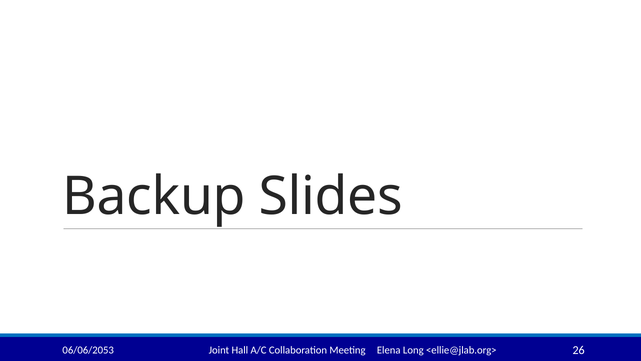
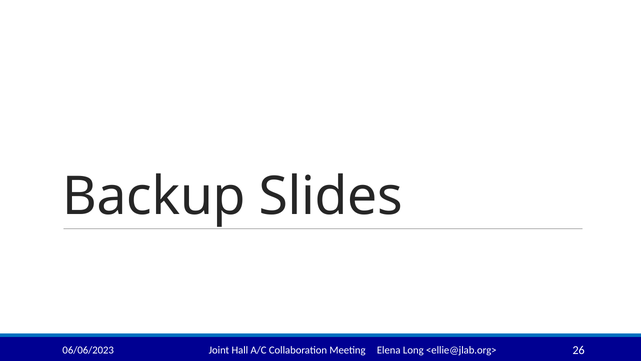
06/06/2053: 06/06/2053 -> 06/06/2023
